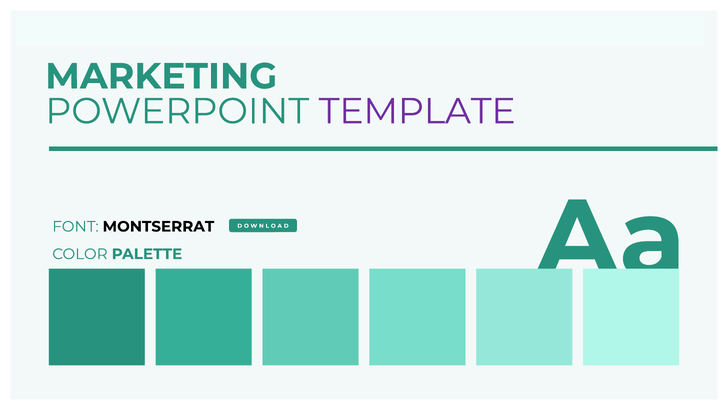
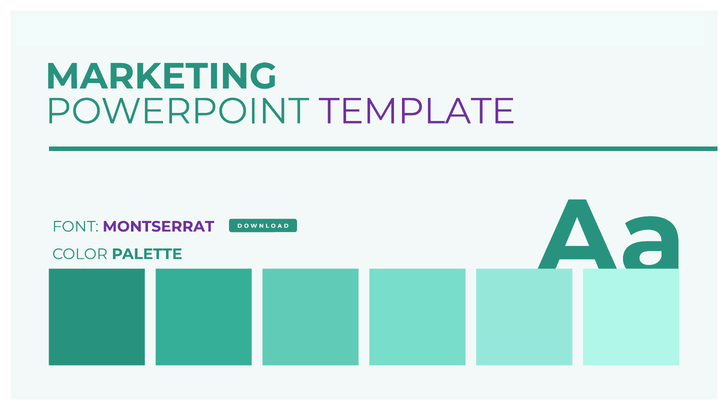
MONTSERRAT colour: black -> purple
